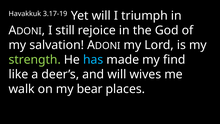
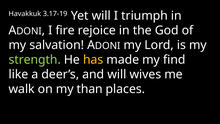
still: still -> fire
has colour: light blue -> yellow
bear: bear -> than
